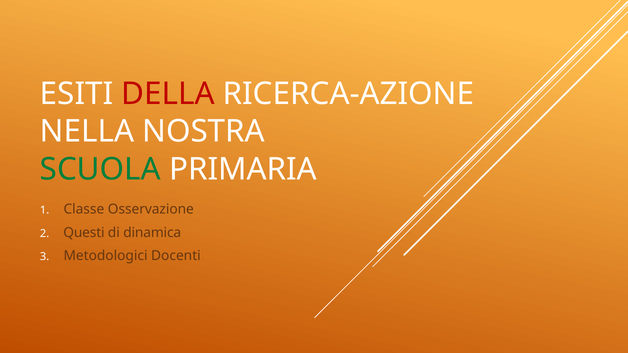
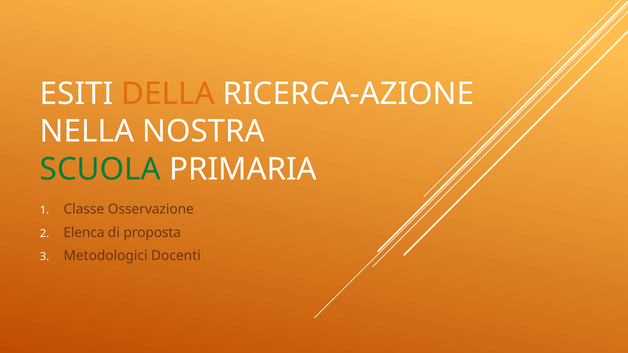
DELLA colour: red -> orange
Questi: Questi -> Elenca
dinamica: dinamica -> proposta
